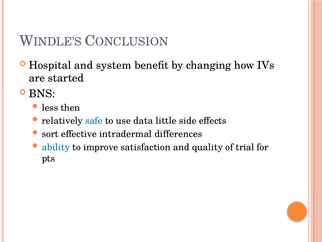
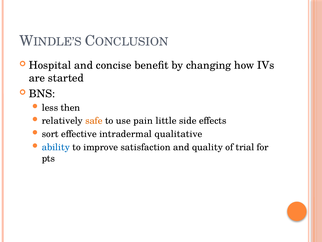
system: system -> concise
safe colour: blue -> orange
data: data -> pain
differences: differences -> qualitative
